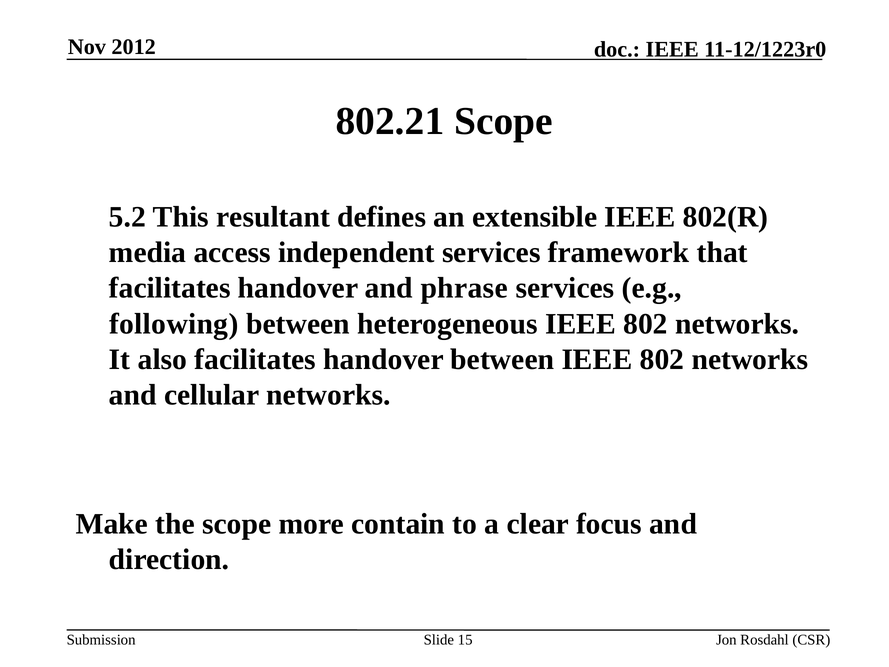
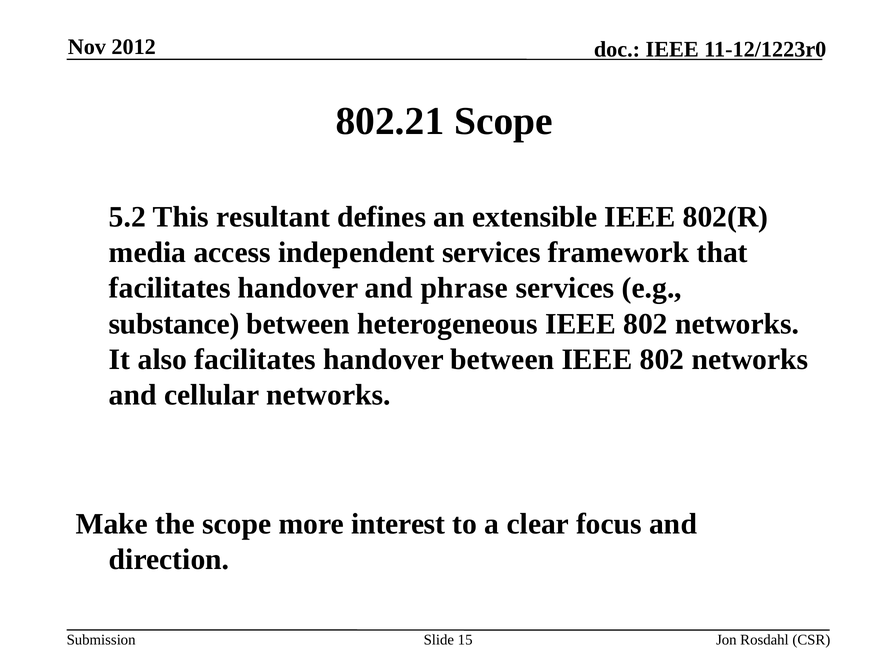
following: following -> substance
contain: contain -> interest
